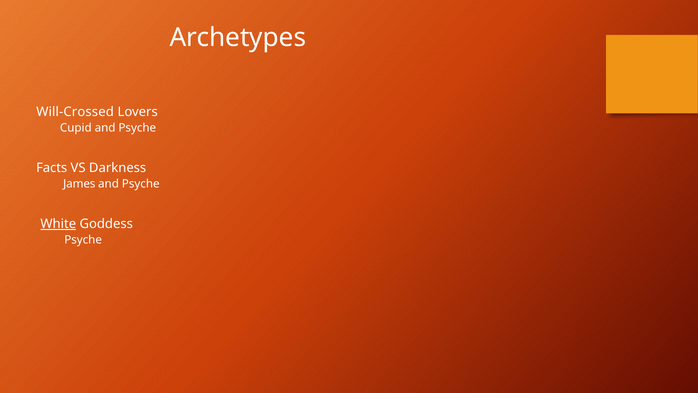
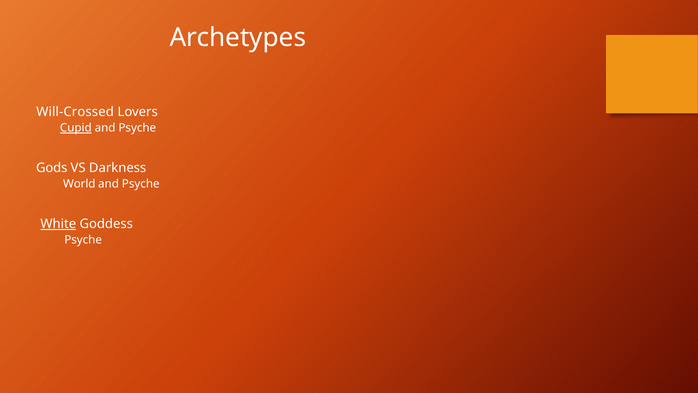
Cupid underline: none -> present
Facts: Facts -> Gods
James: James -> World
